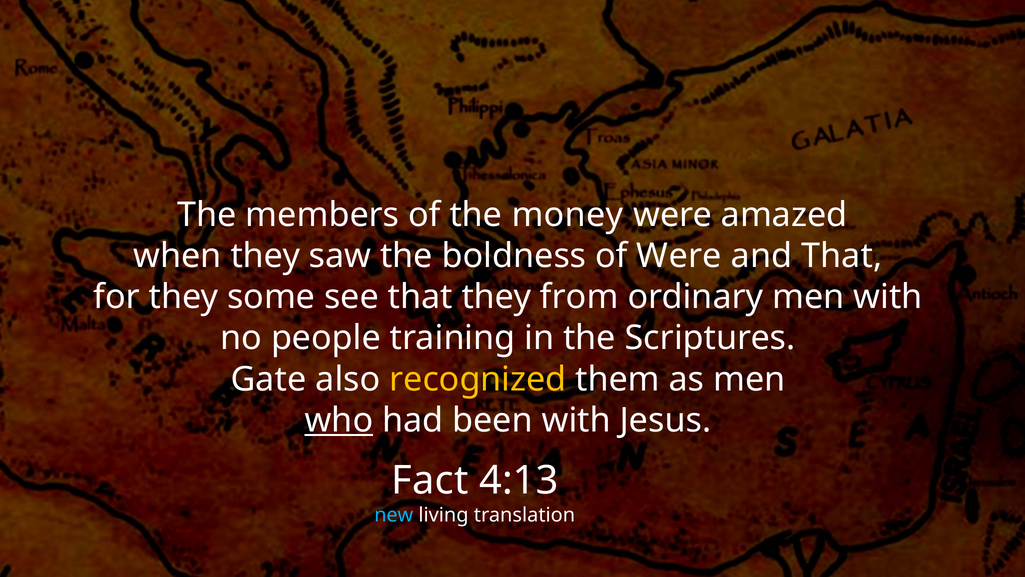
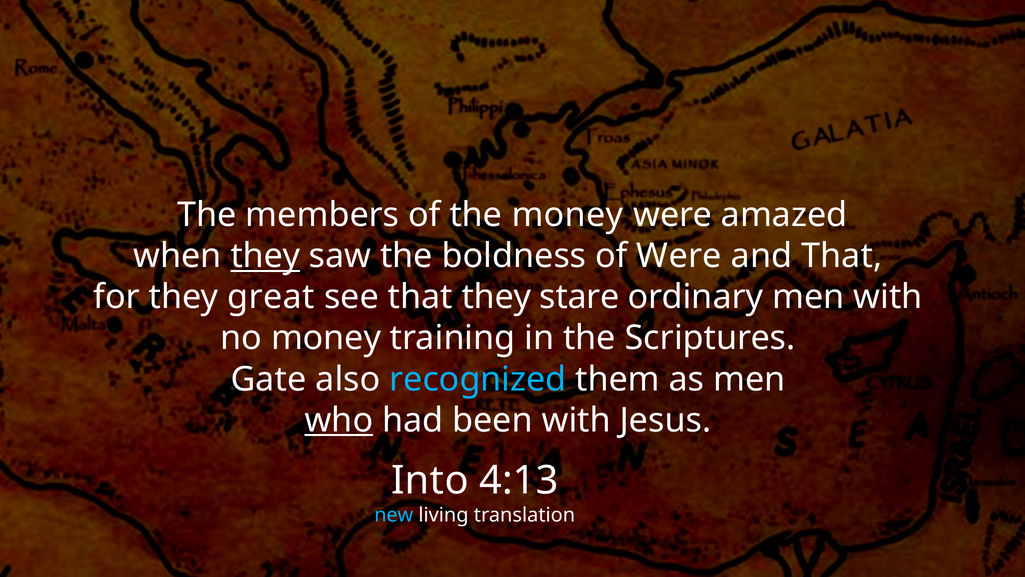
they at (265, 256) underline: none -> present
some: some -> great
from: from -> stare
no people: people -> money
recognized colour: yellow -> light blue
Fact: Fact -> Into
